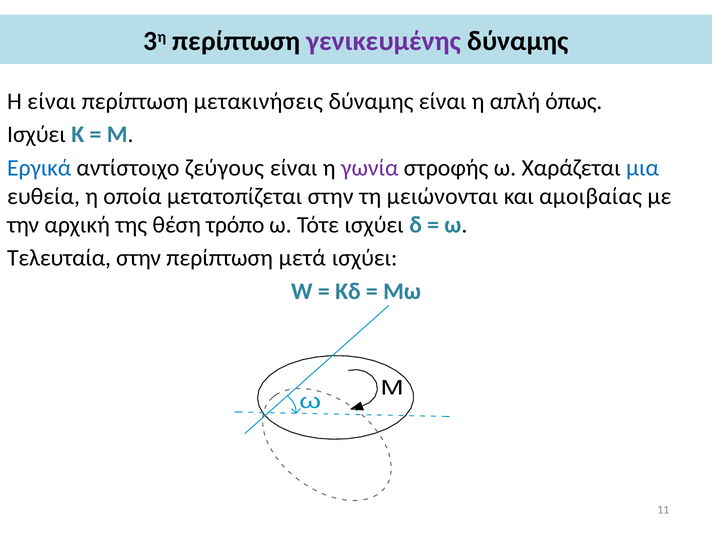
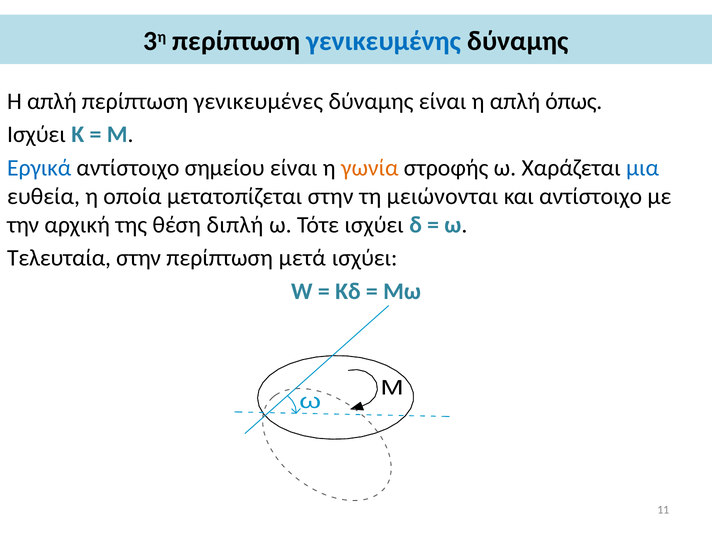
γενικευμένης colour: purple -> blue
είναι at (52, 101): είναι -> απλή
μετακινήσεις: μετακινήσεις -> γενικευμένες
ζεύγους: ζεύγους -> σημείου
γωνία colour: purple -> orange
και αμοιβαίας: αμοιβαίας -> αντίστοιχο
τρόπο: τρόπο -> διπλή
